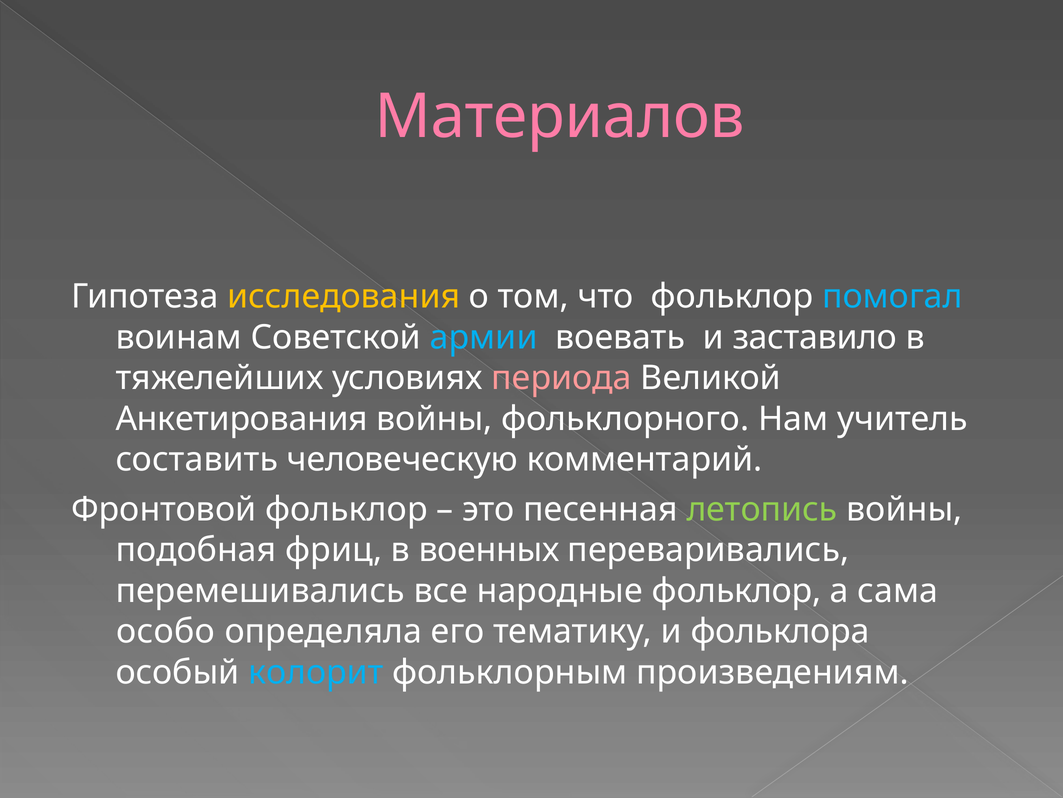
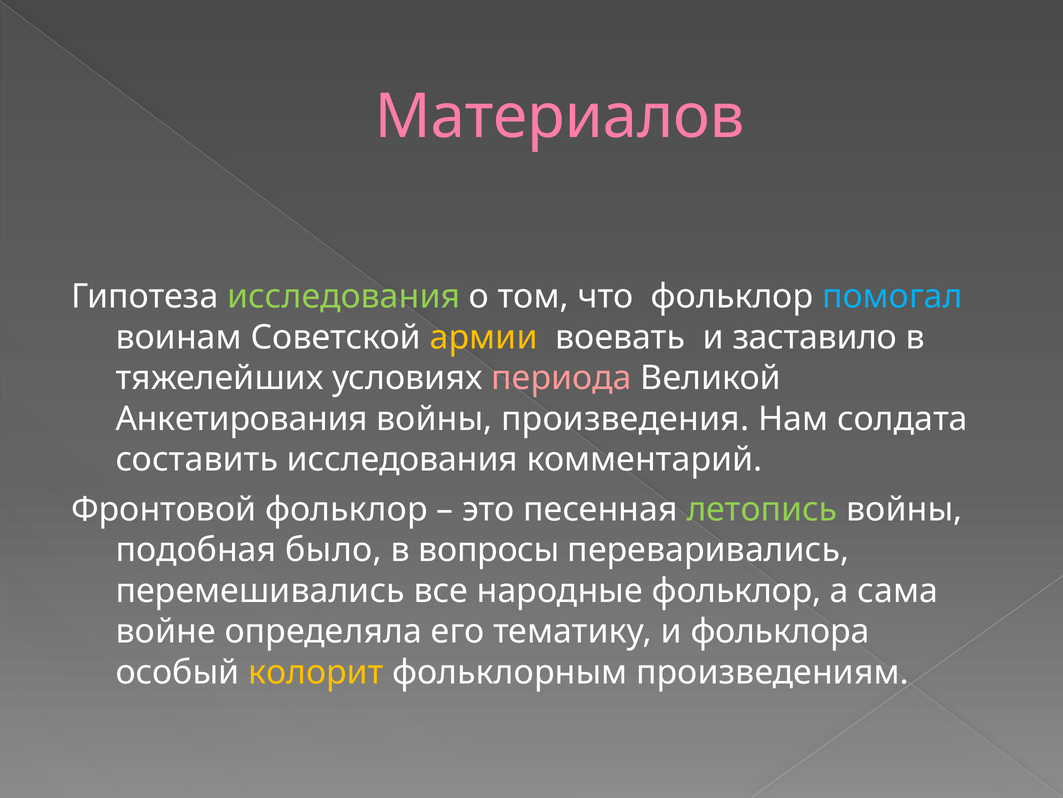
исследования at (344, 296) colour: yellow -> light green
армии colour: light blue -> yellow
фольклорного: фольклорного -> произведения
учитель: учитель -> солдата
составить человеческую: человеческую -> исследования
фриц: фриц -> было
военных: военных -> вопросы
особо: особо -> войне
колорит colour: light blue -> yellow
